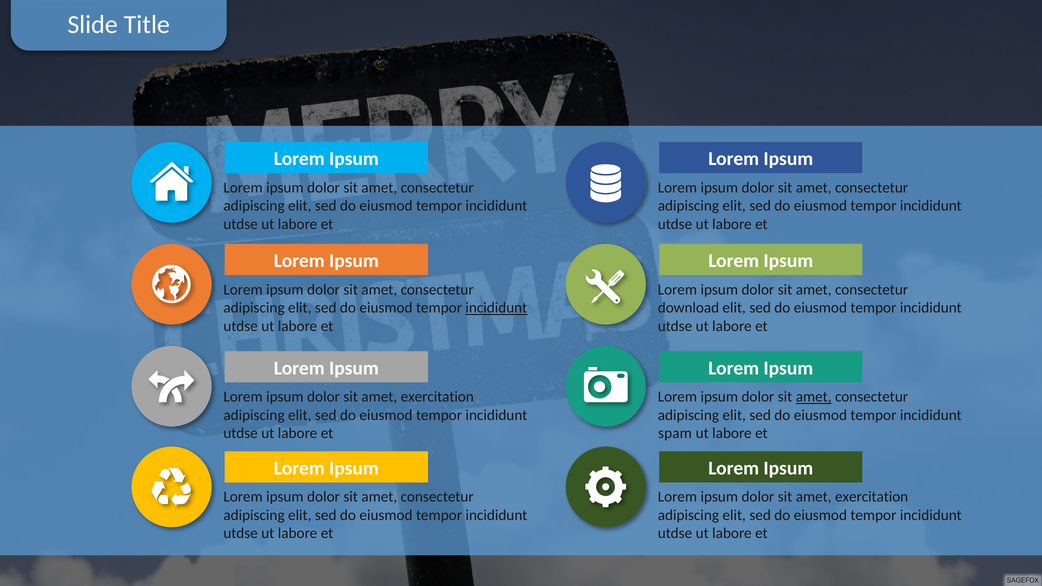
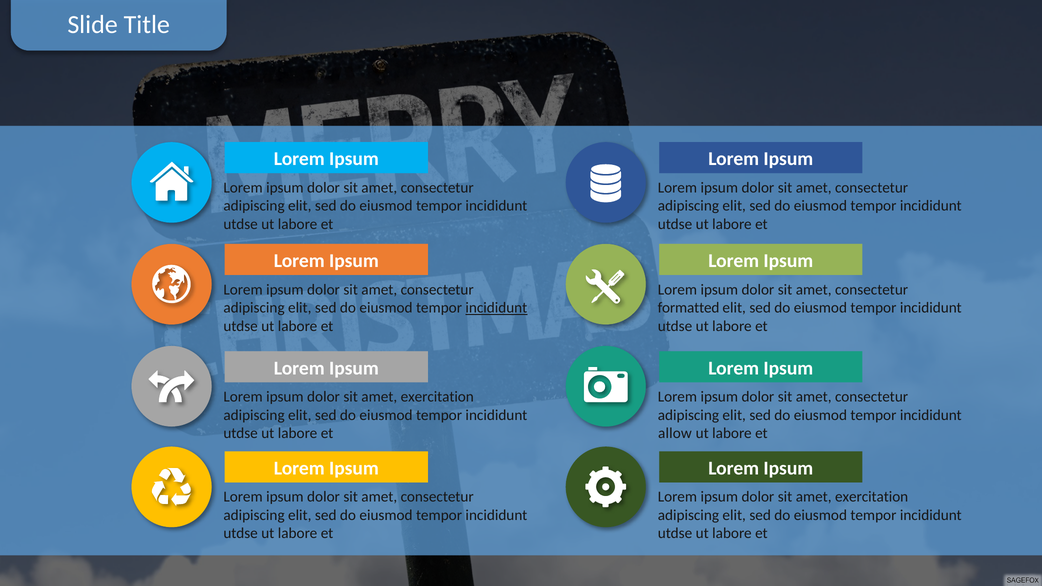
download: download -> formatted
amet at (814, 397) underline: present -> none
spam: spam -> allow
